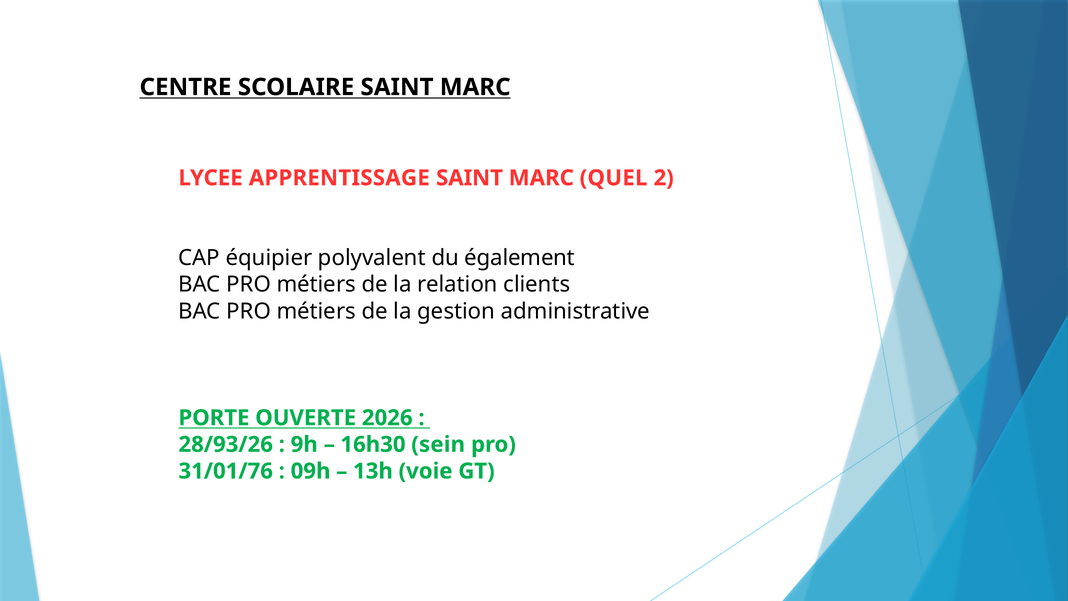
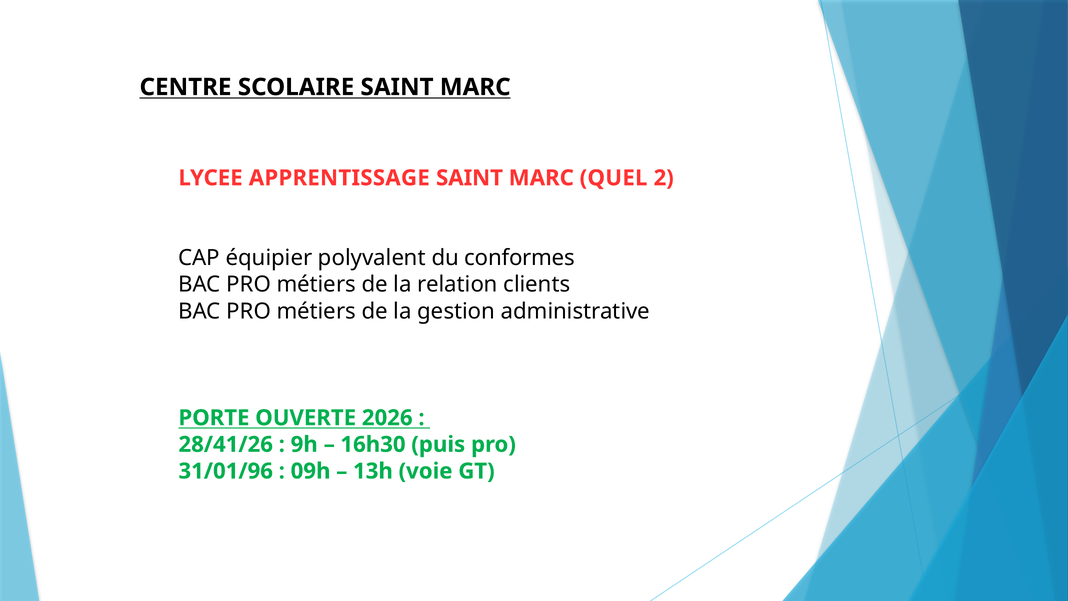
également: également -> conformes
28/93/26: 28/93/26 -> 28/41/26
sein: sein -> puis
31/01/76: 31/01/76 -> 31/01/96
